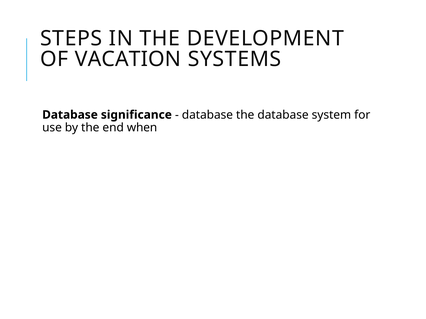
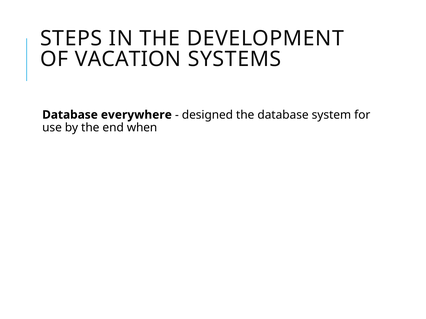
significance: significance -> everywhere
database at (207, 115): database -> designed
